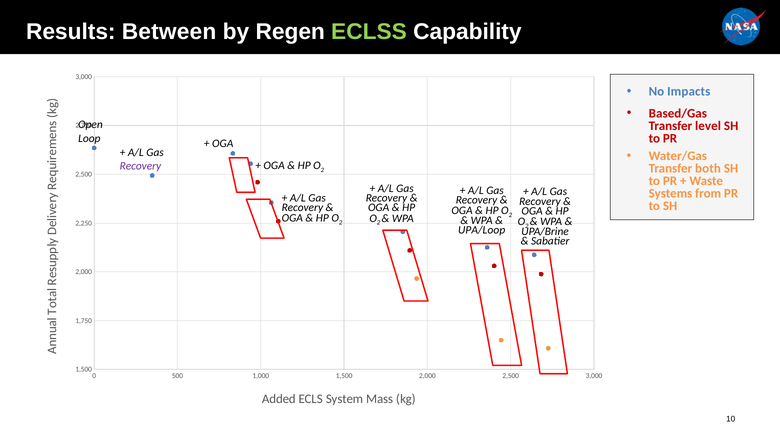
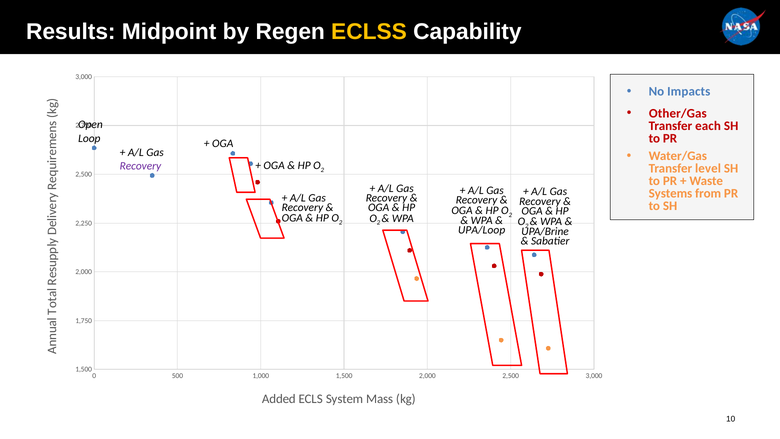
Between: Between -> Midpoint
ECLSS colour: light green -> yellow
Based/Gas: Based/Gas -> Other/Gas
level: level -> each
both: both -> level
